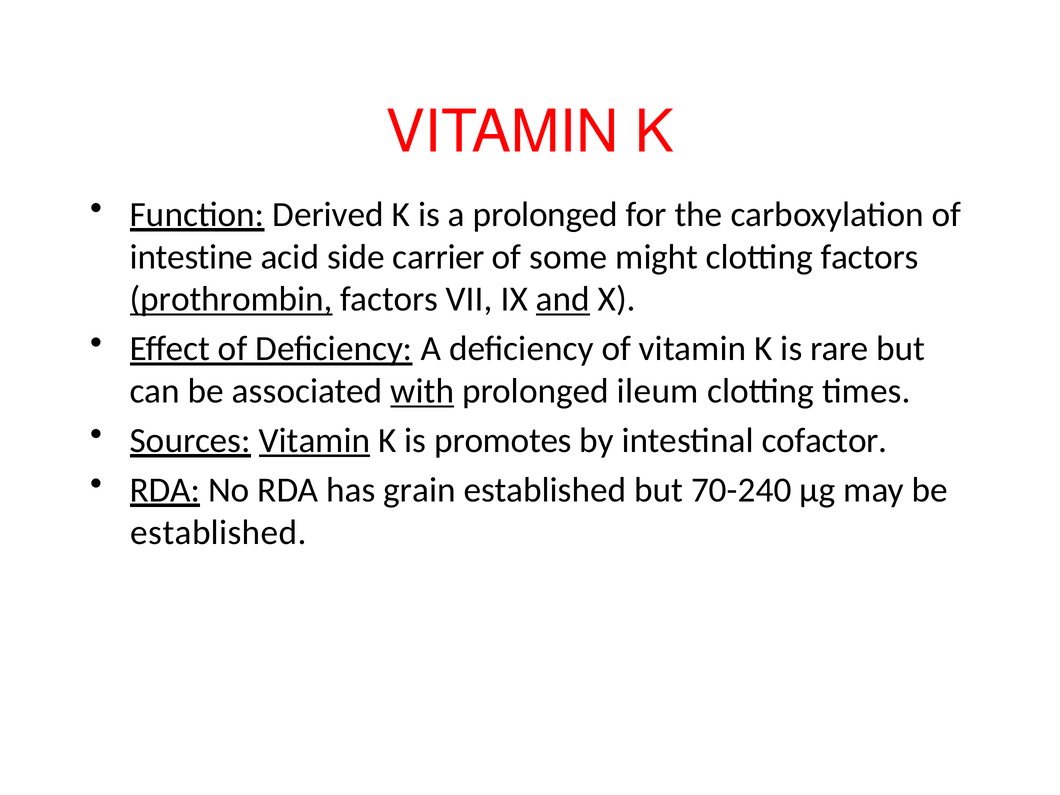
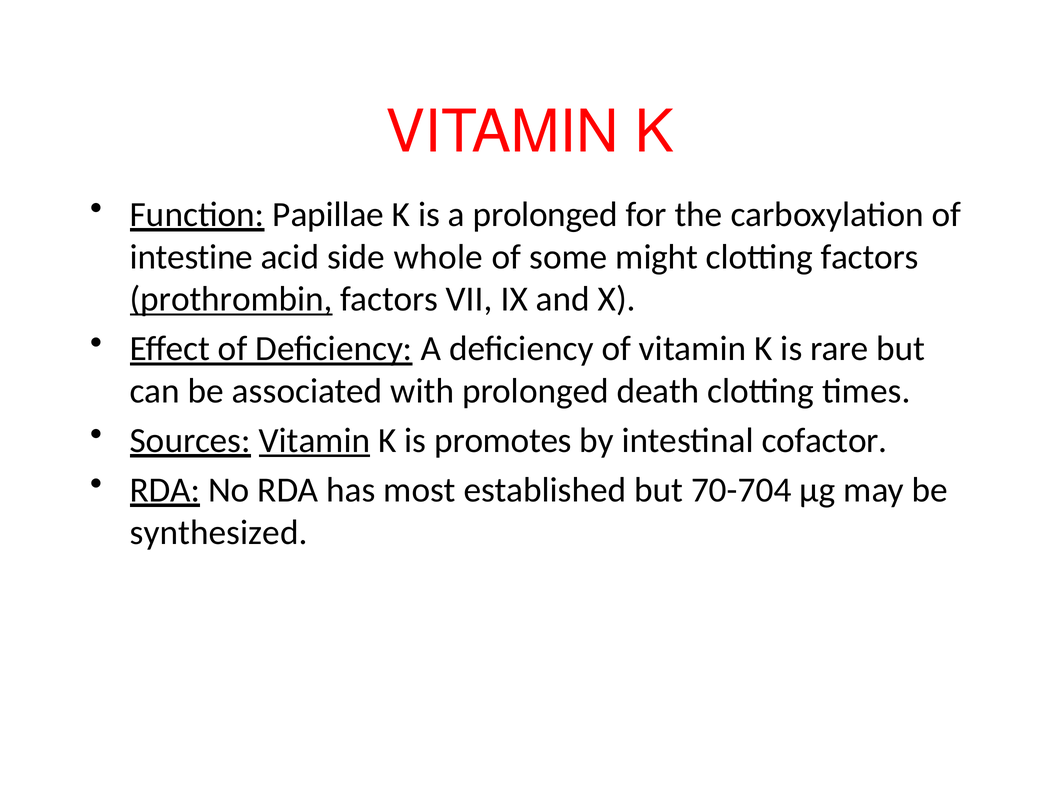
Derived: Derived -> Papillae
carrier: carrier -> whole
and underline: present -> none
with underline: present -> none
ileum: ileum -> death
grain: grain -> most
70-240: 70-240 -> 70-704
established at (219, 532): established -> synthesized
